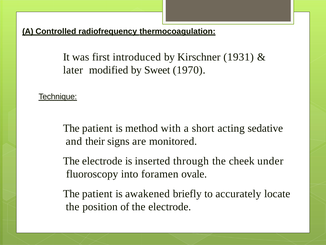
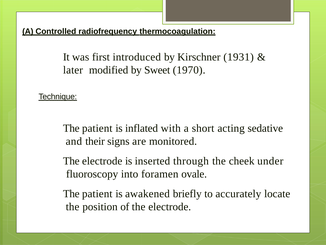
method: method -> inflated
